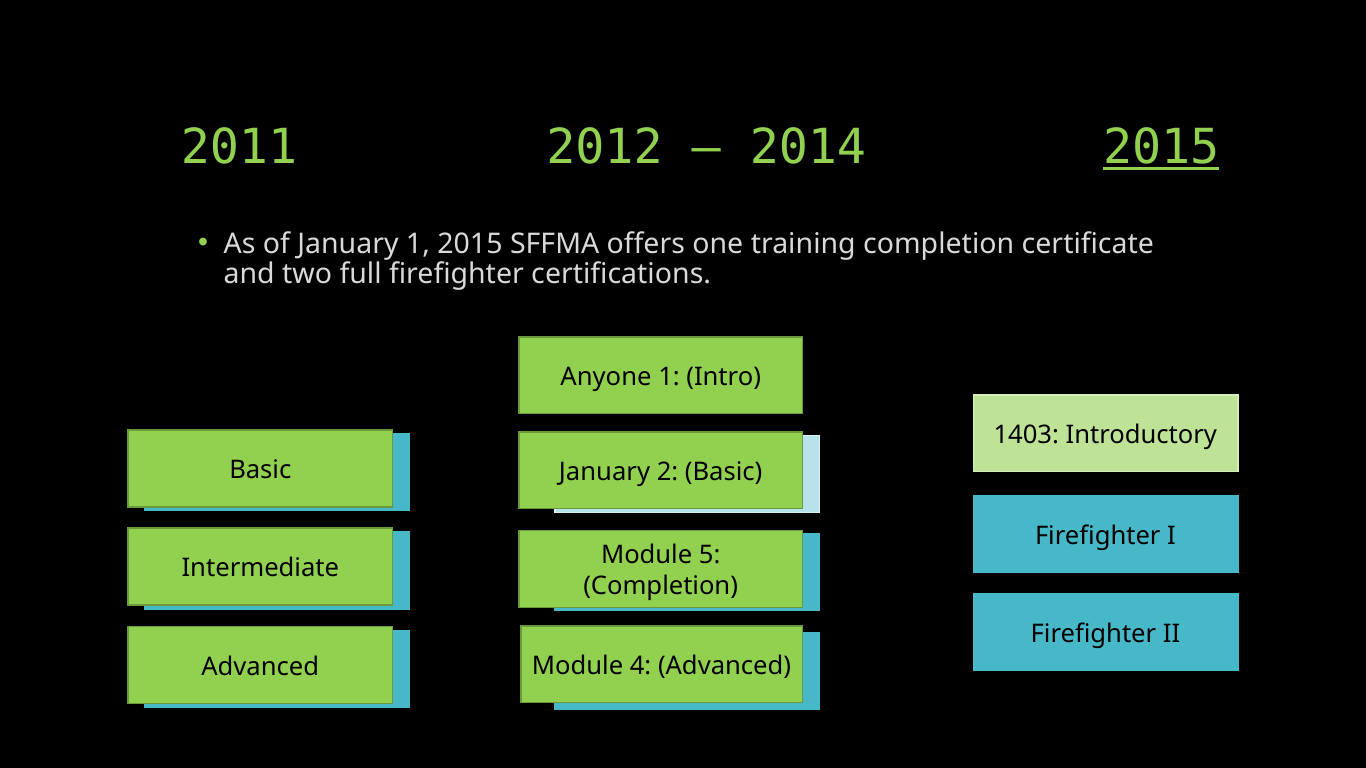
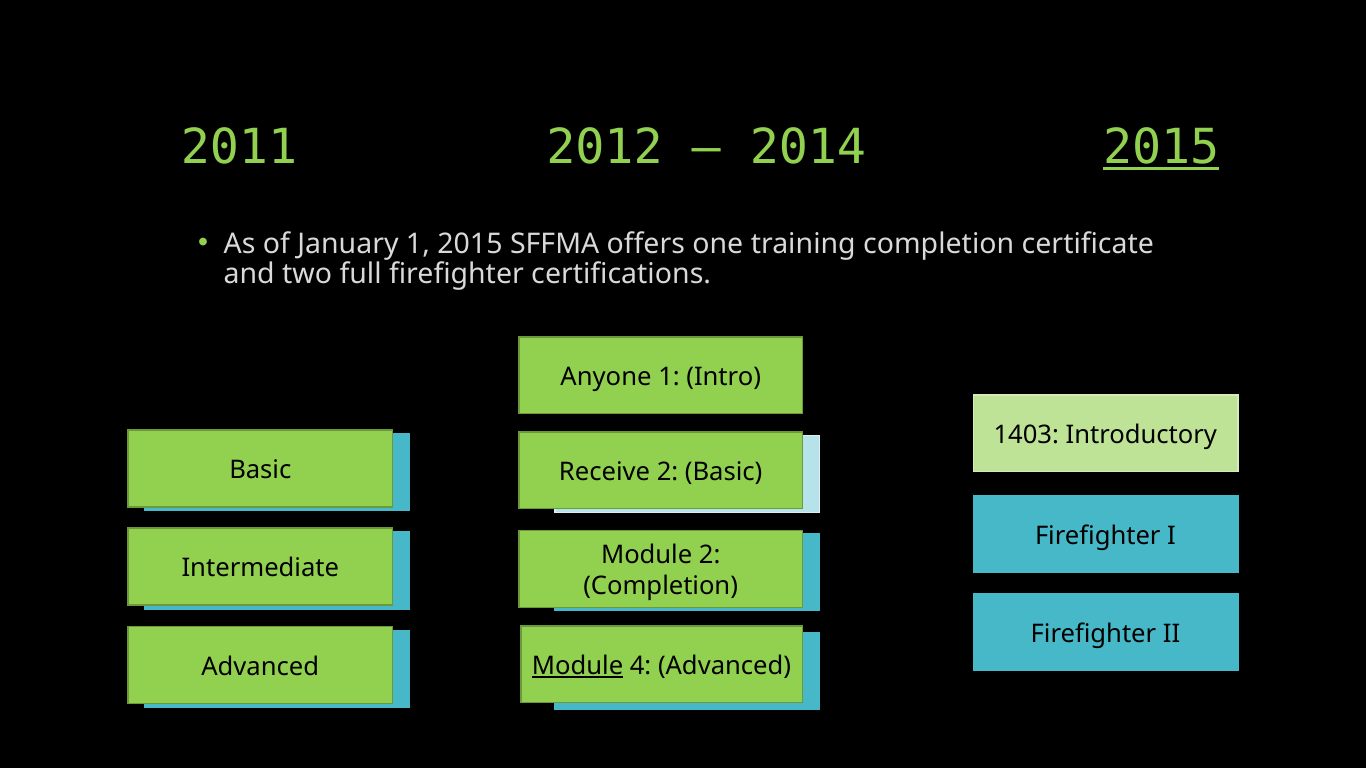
January at (605, 472): January -> Receive
Module 5: 5 -> 2
Module at (578, 666) underline: none -> present
